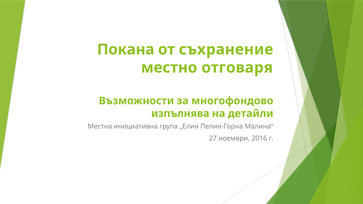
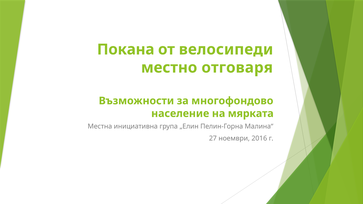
съхранение: съхранение -> велосипеди
изпълнява: изпълнява -> население
детайли: детайли -> мярката
